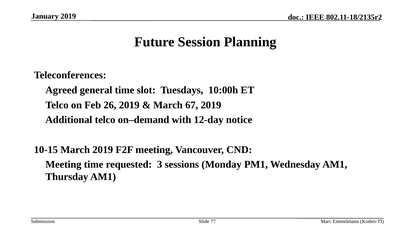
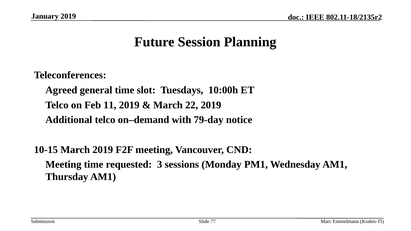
26: 26 -> 11
67: 67 -> 22
12-day: 12-day -> 79-day
